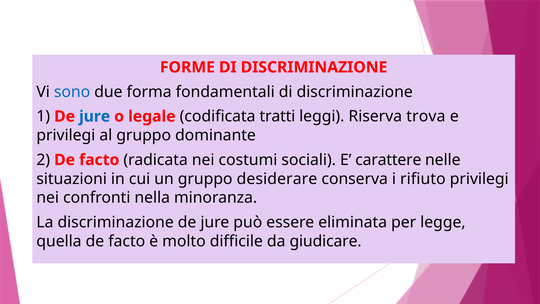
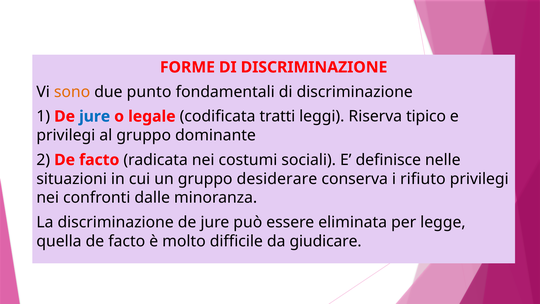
sono colour: blue -> orange
forma: forma -> punto
trova: trova -> tipico
carattere: carattere -> definisce
nella: nella -> dalle
